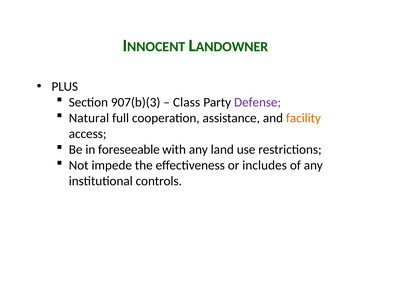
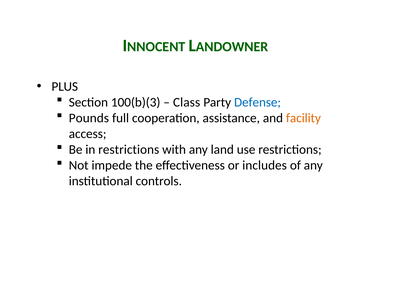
907(b)(3: 907(b)(3 -> 100(b)(3
Defense colour: purple -> blue
Natural: Natural -> Pounds
in foreseeable: foreseeable -> restrictions
